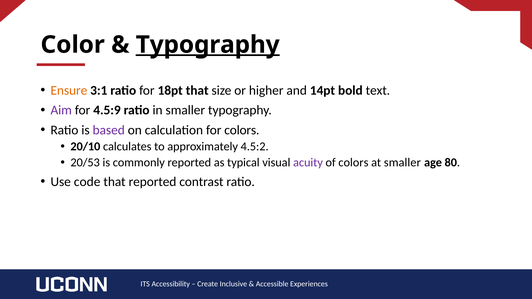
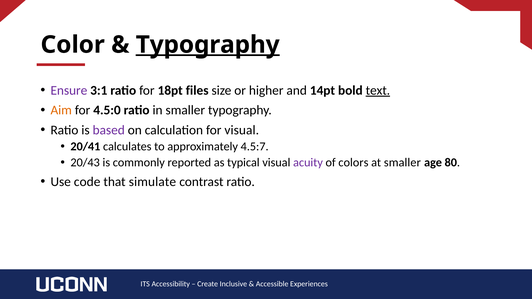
Ensure colour: orange -> purple
18pt that: that -> files
text underline: none -> present
Aim colour: purple -> orange
4.5:9: 4.5:9 -> 4.5:0
for colors: colors -> visual
20/10: 20/10 -> 20/41
4.5:2: 4.5:2 -> 4.5:7
20/53: 20/53 -> 20/43
that reported: reported -> simulate
